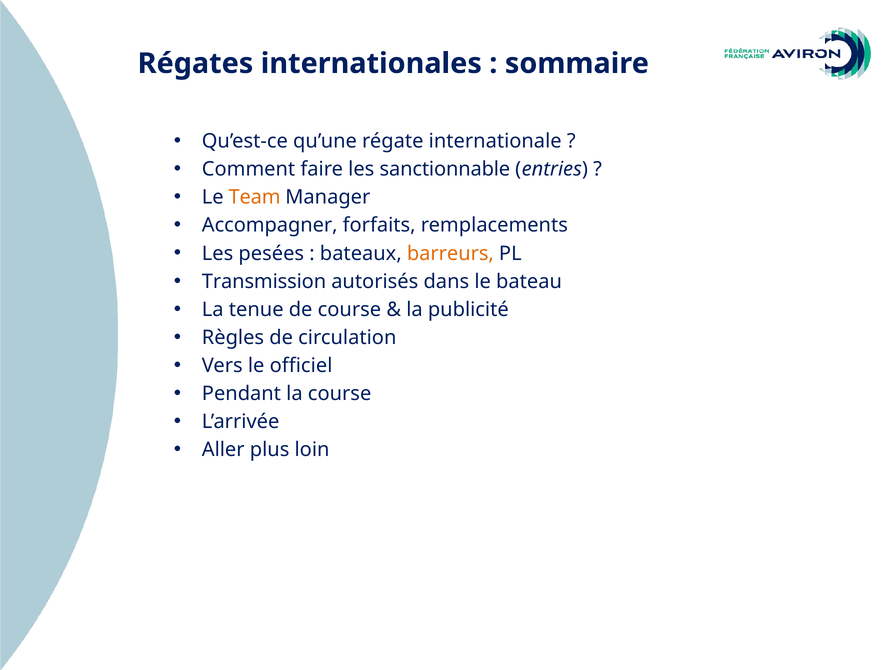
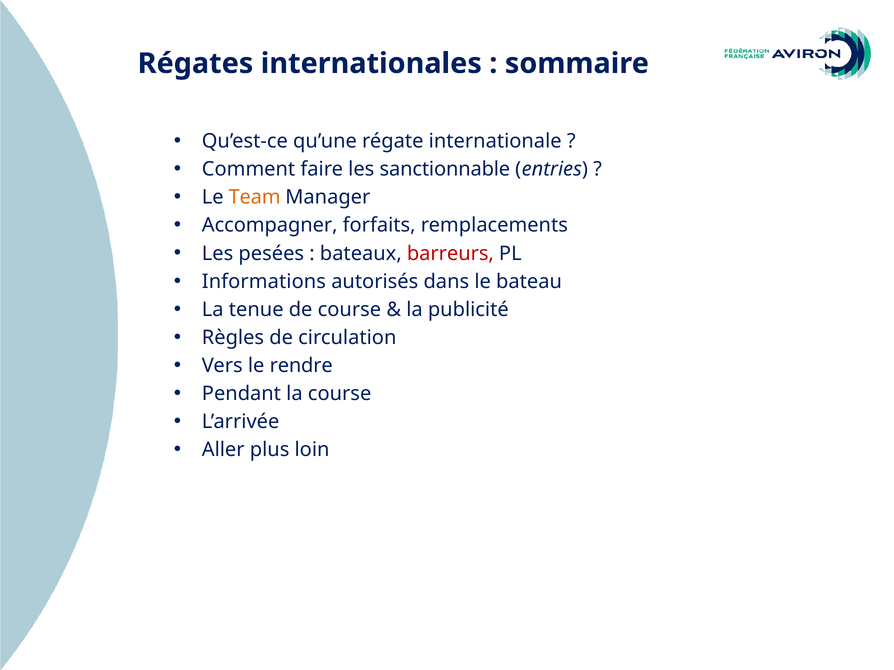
barreurs colour: orange -> red
Transmission: Transmission -> Informations
officiel: officiel -> rendre
